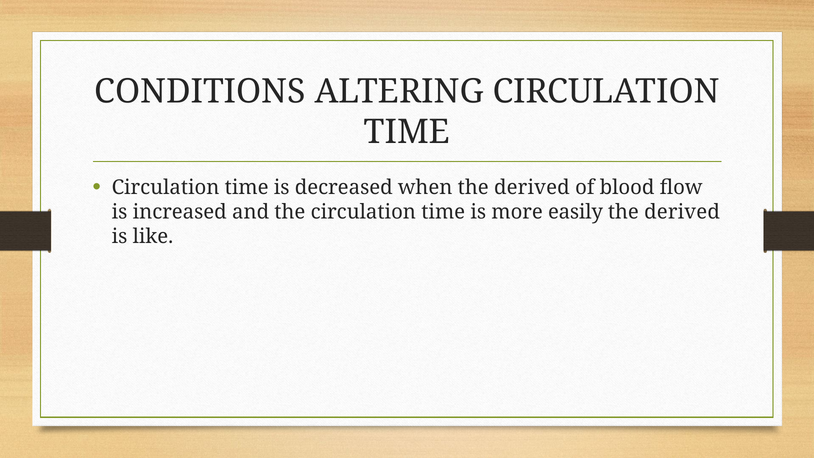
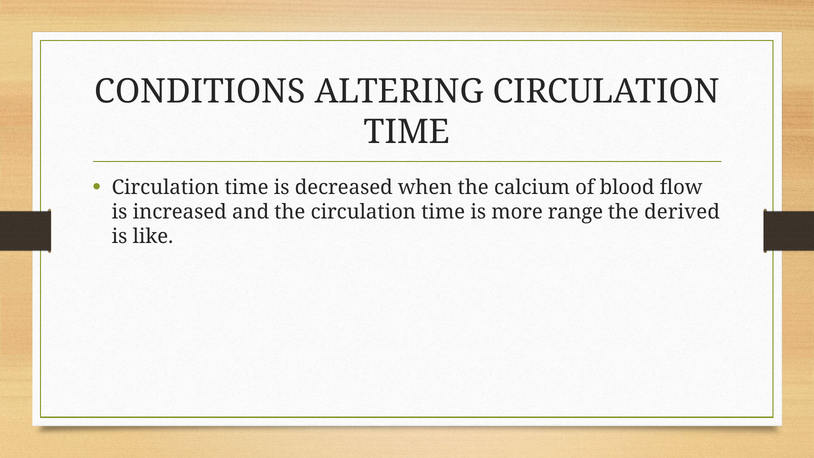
when the derived: derived -> calcium
easily: easily -> range
